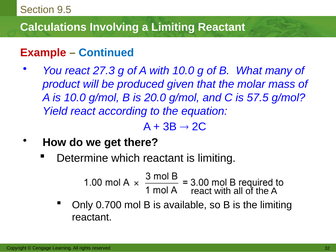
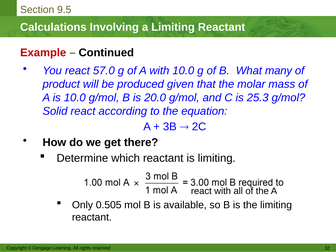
Continued colour: blue -> black
27.3: 27.3 -> 57.0
57.5: 57.5 -> 25.3
Yield: Yield -> Solid
0.700: 0.700 -> 0.505
